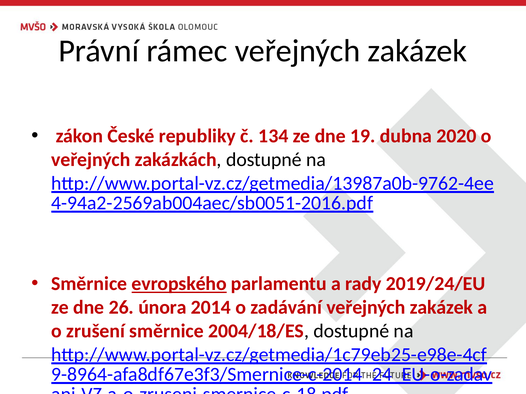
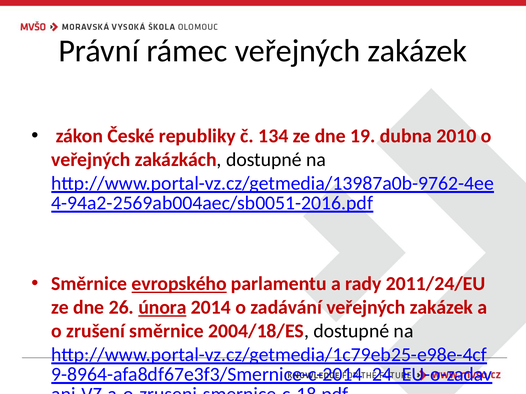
2020: 2020 -> 2010
2019/24/EU: 2019/24/EU -> 2011/24/EU
února underline: none -> present
